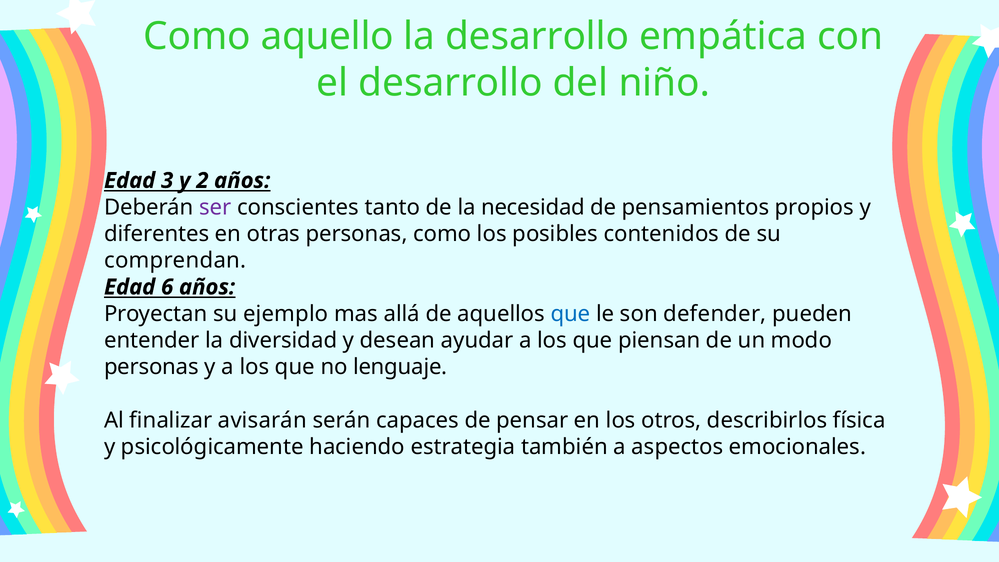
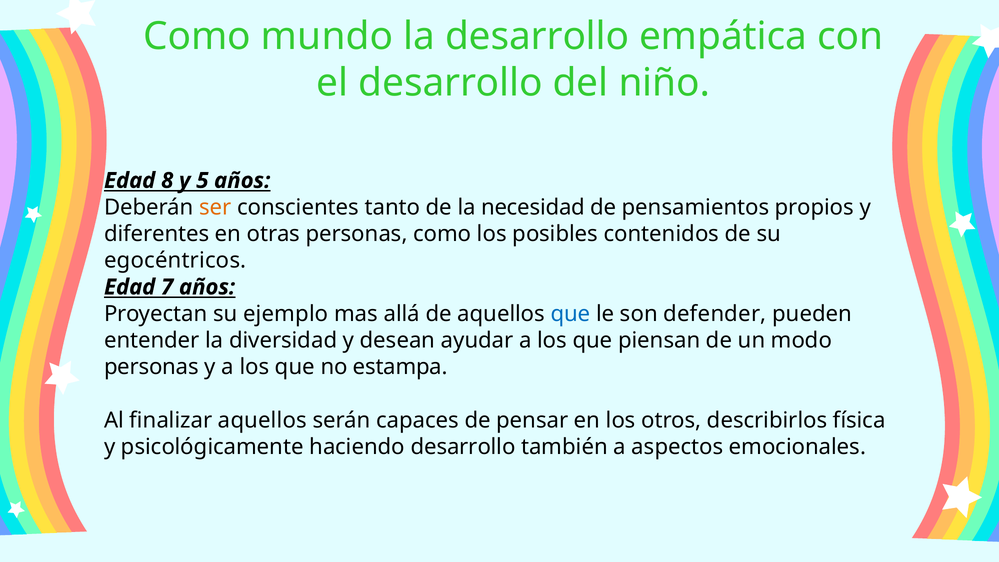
aquello: aquello -> mundo
3: 3 -> 8
2: 2 -> 5
ser colour: purple -> orange
comprendan: comprendan -> egocéntricos
6: 6 -> 7
lenguaje: lenguaje -> estampa
finalizar avisarán: avisarán -> aquellos
haciendo estrategia: estrategia -> desarrollo
